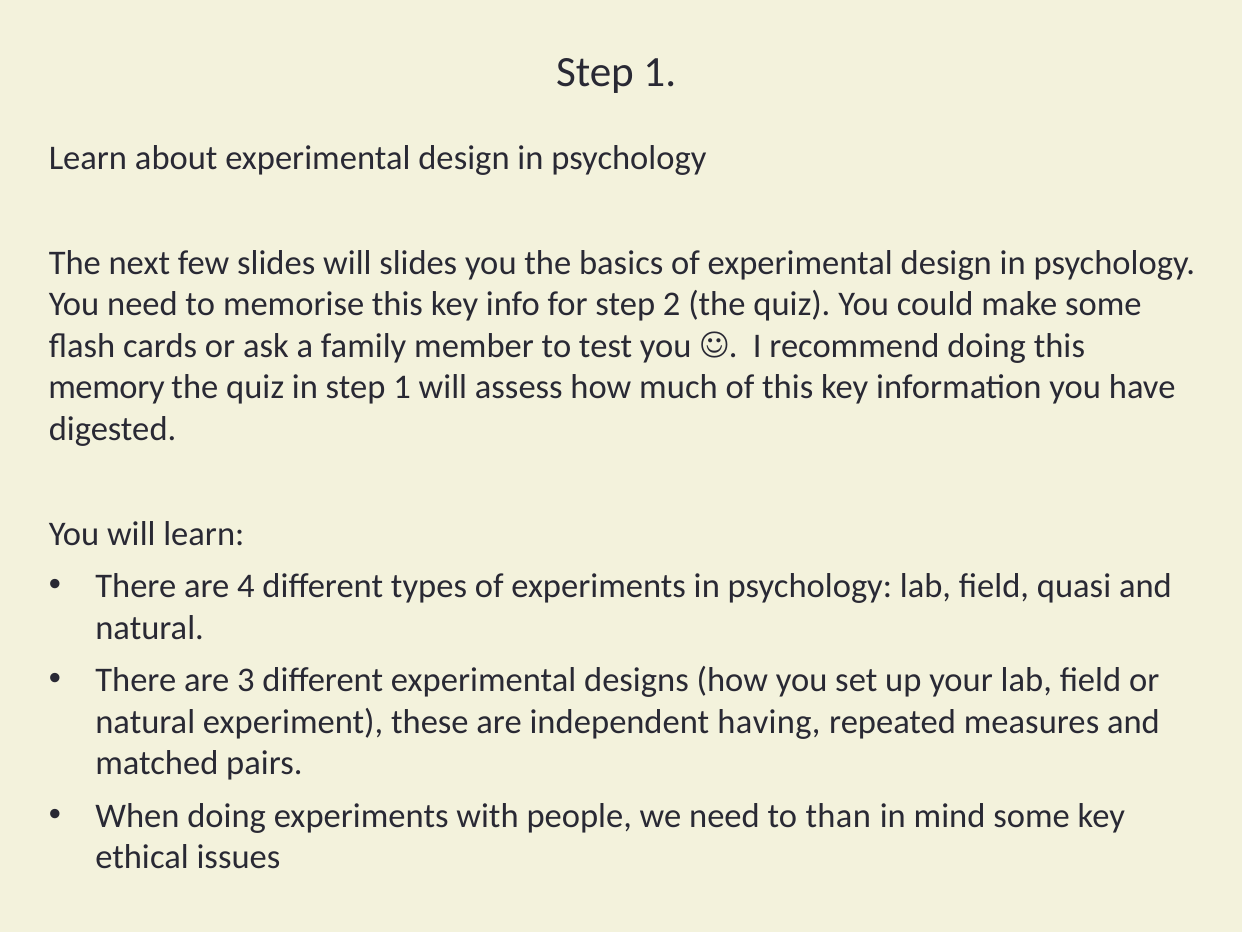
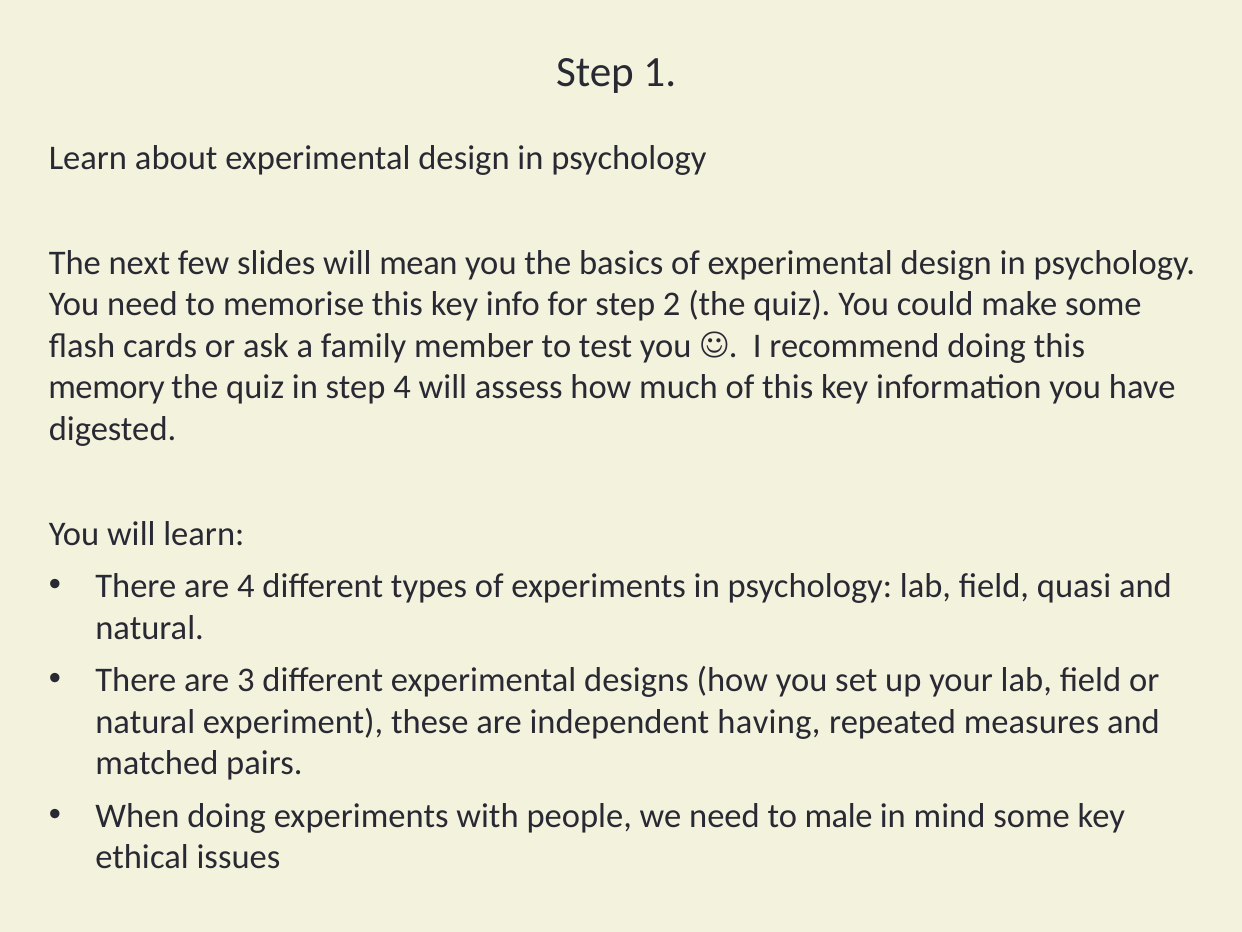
will slides: slides -> mean
in step 1: 1 -> 4
than: than -> male
